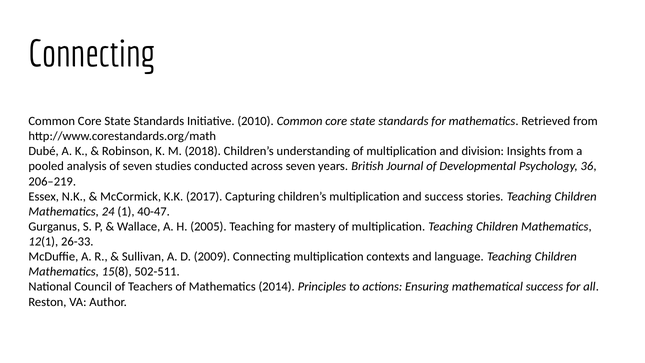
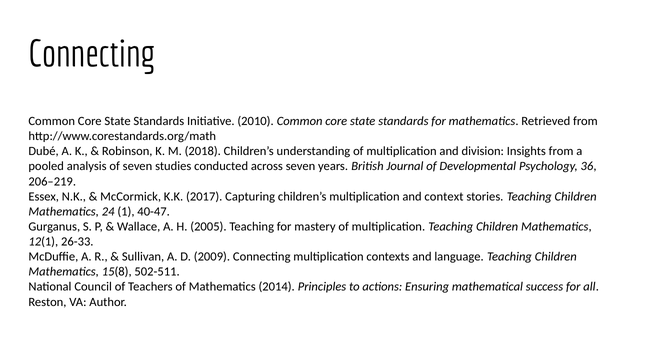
and success: success -> context
